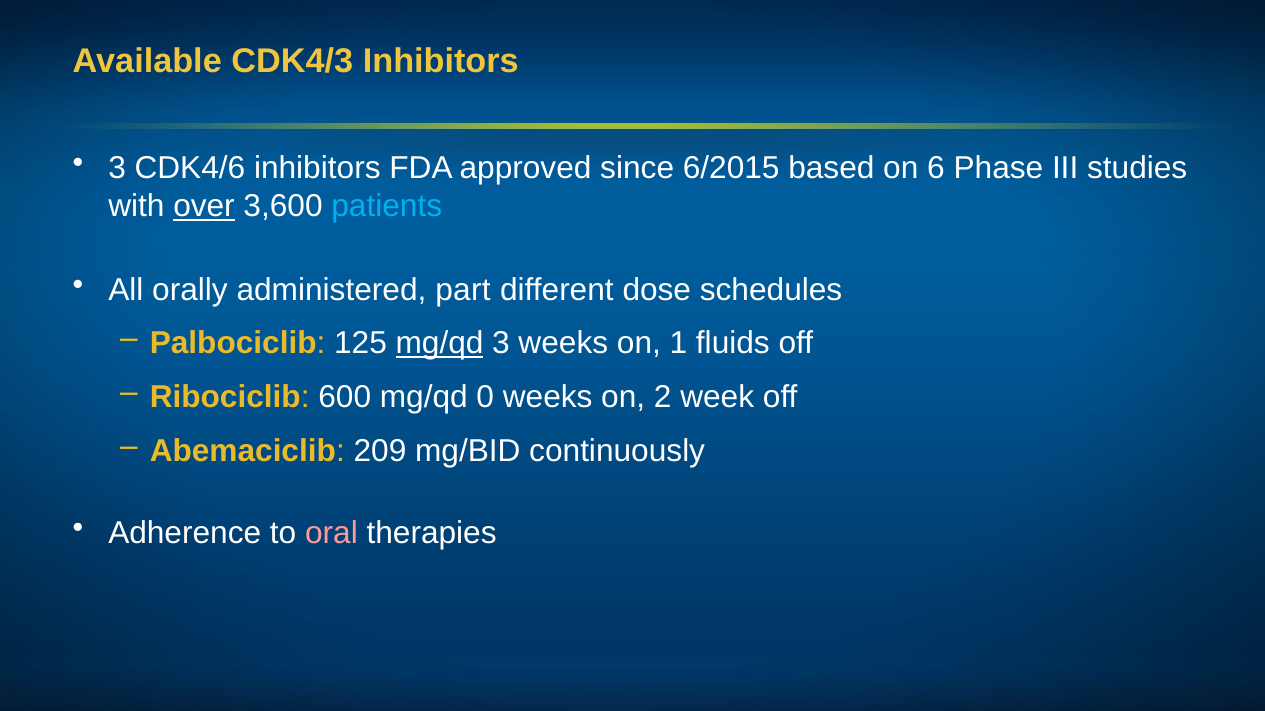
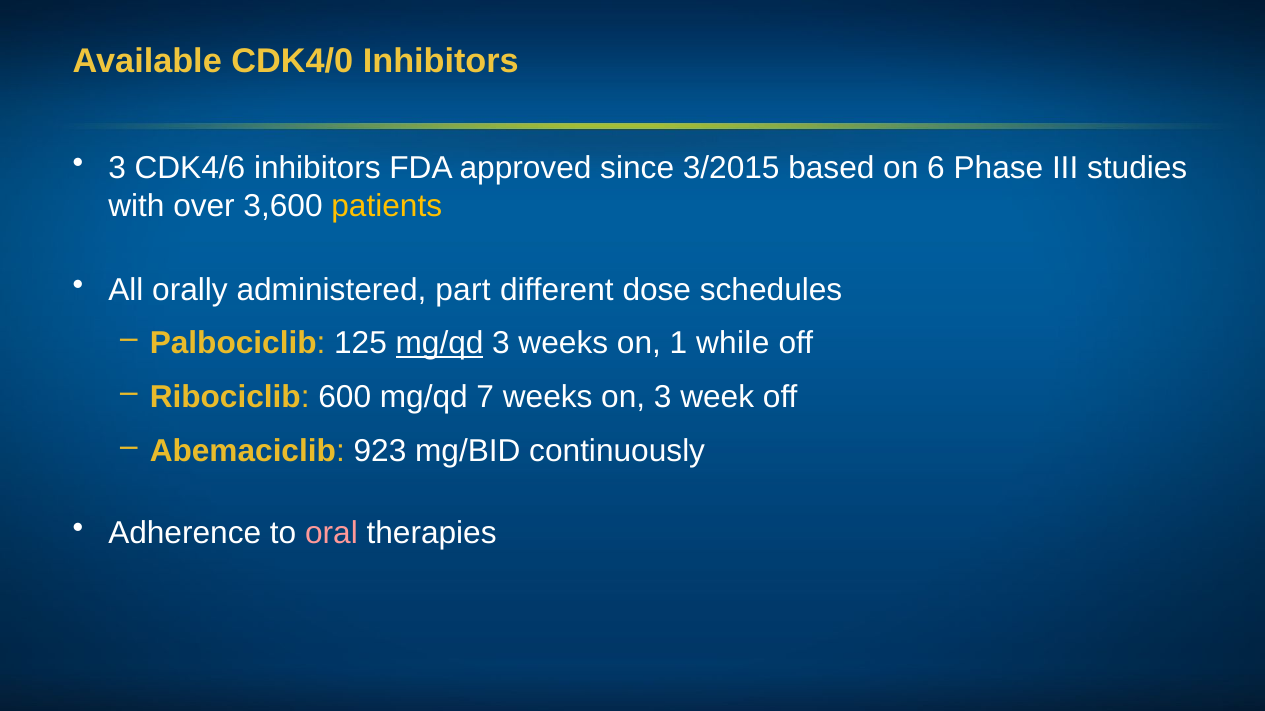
CDK4/3: CDK4/3 -> CDK4/0
6/2015: 6/2015 -> 3/2015
over underline: present -> none
patients colour: light blue -> yellow
fluids: fluids -> while
0: 0 -> 7
on 2: 2 -> 3
209: 209 -> 923
